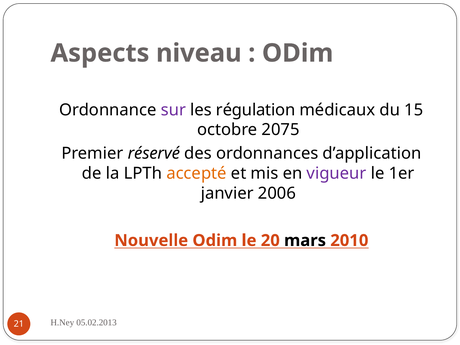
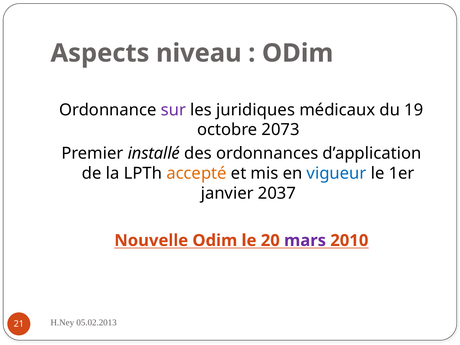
régulation: régulation -> juridiques
15: 15 -> 19
2075: 2075 -> 2073
réservé: réservé -> installé
vigueur colour: purple -> blue
2006: 2006 -> 2037
mars colour: black -> purple
